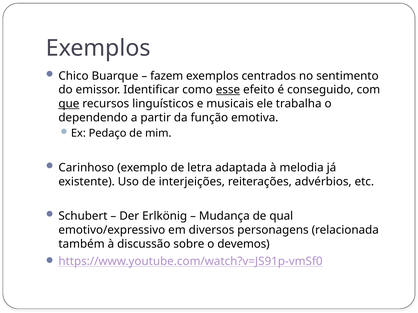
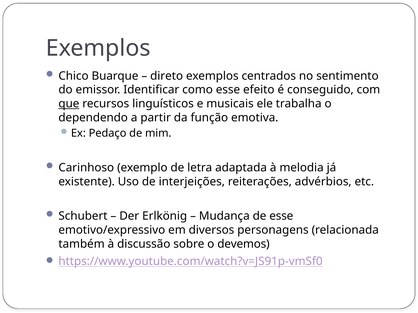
fazem: fazem -> direto
esse at (228, 90) underline: present -> none
de qual: qual -> esse
